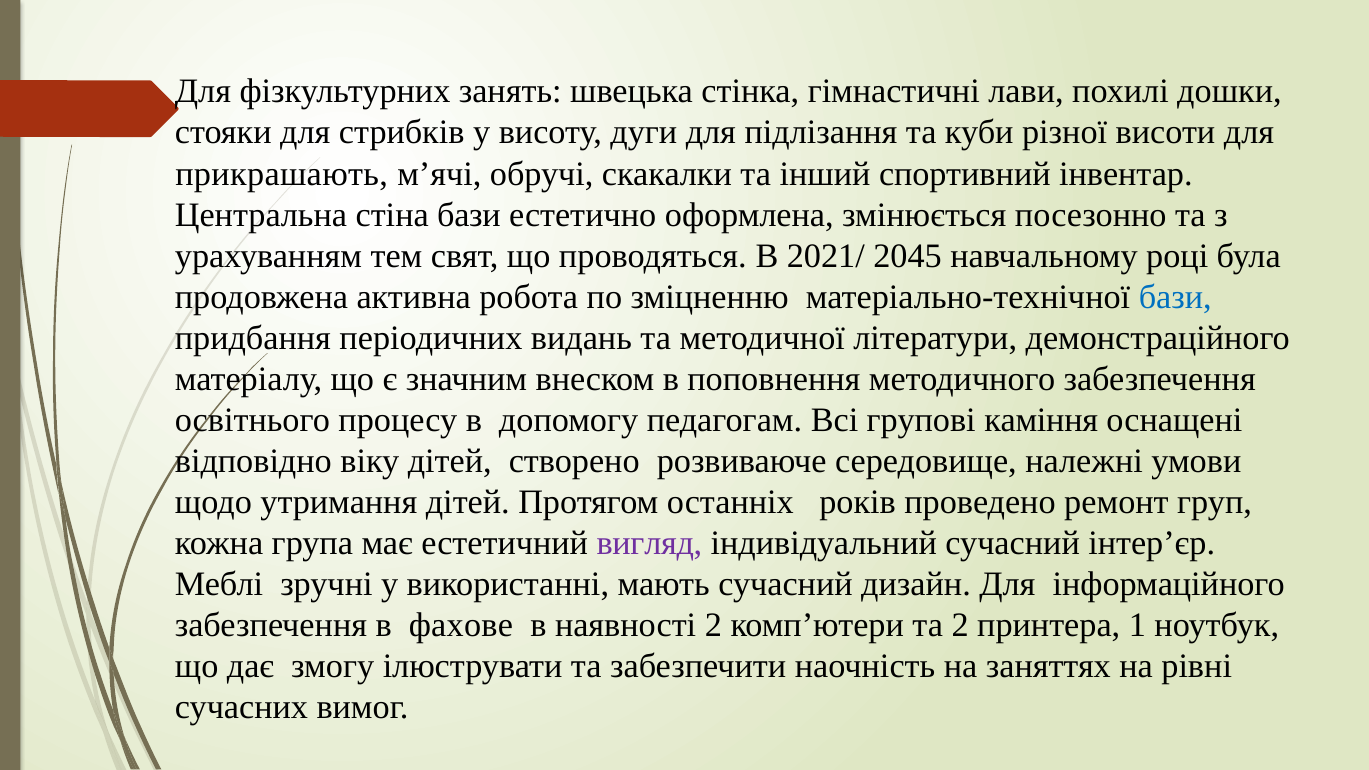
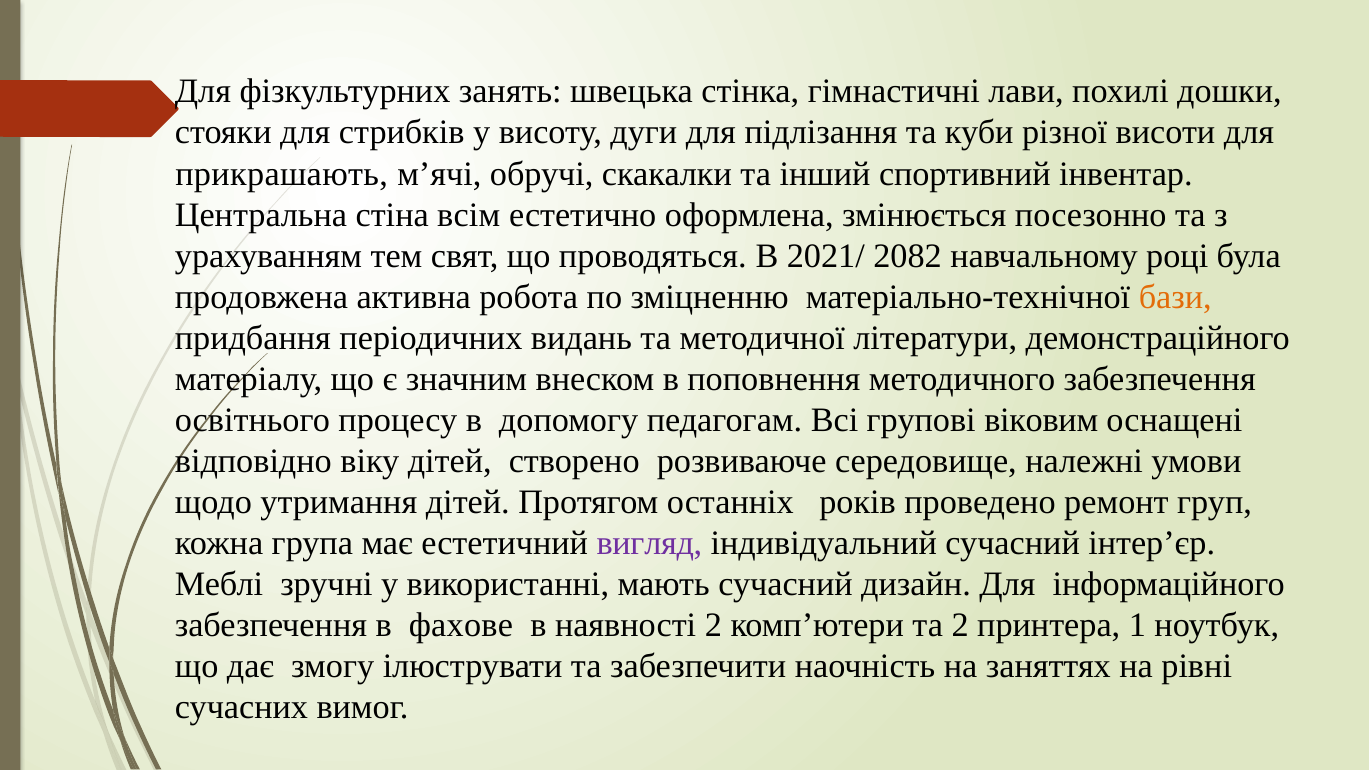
стіна бази: бази -> всім
2045: 2045 -> 2082
бази at (1175, 297) colour: blue -> orange
каміння: каміння -> віковим
